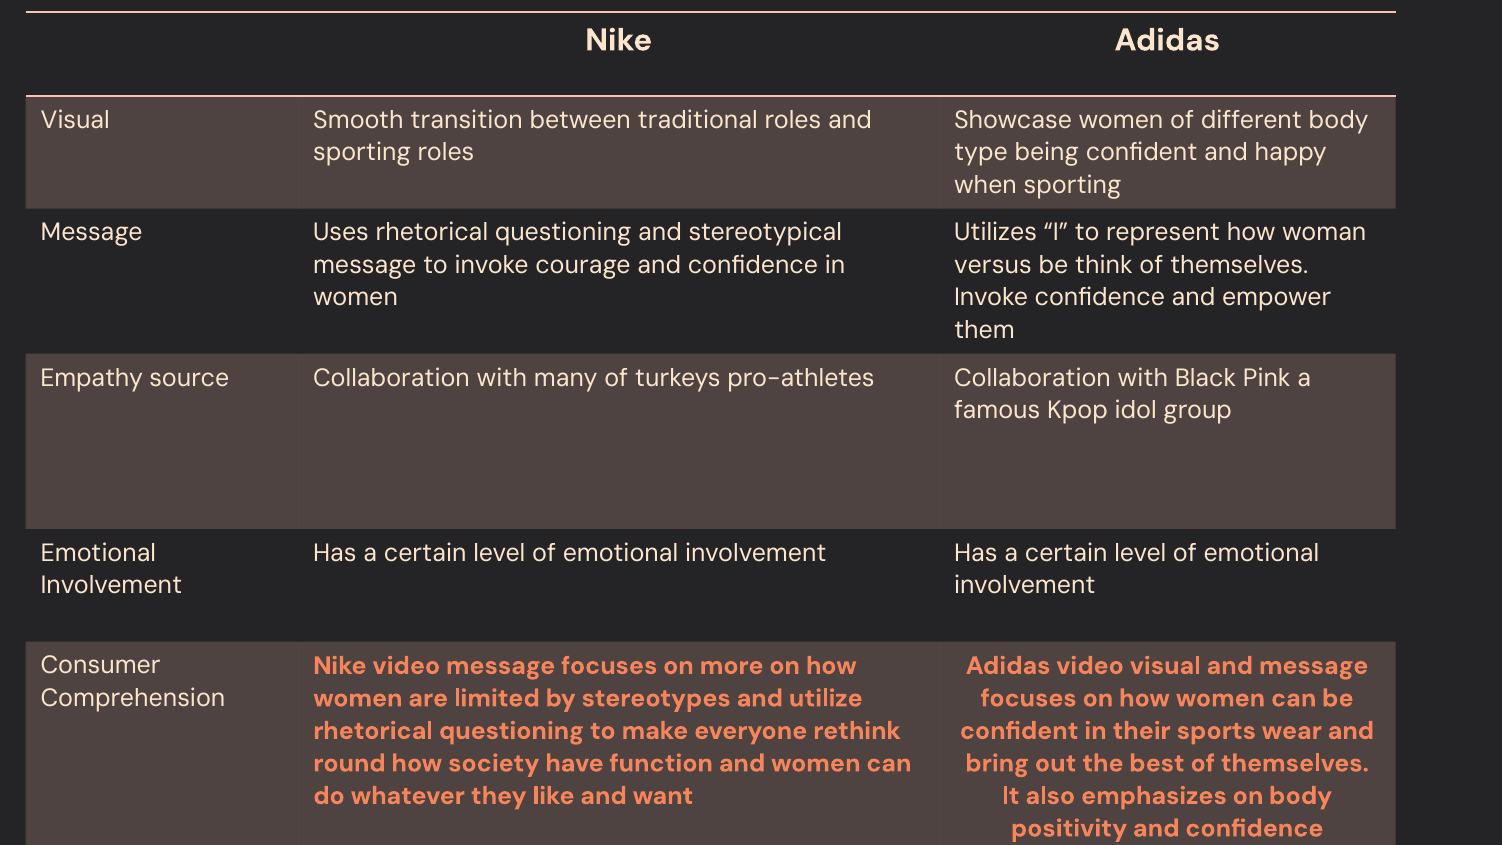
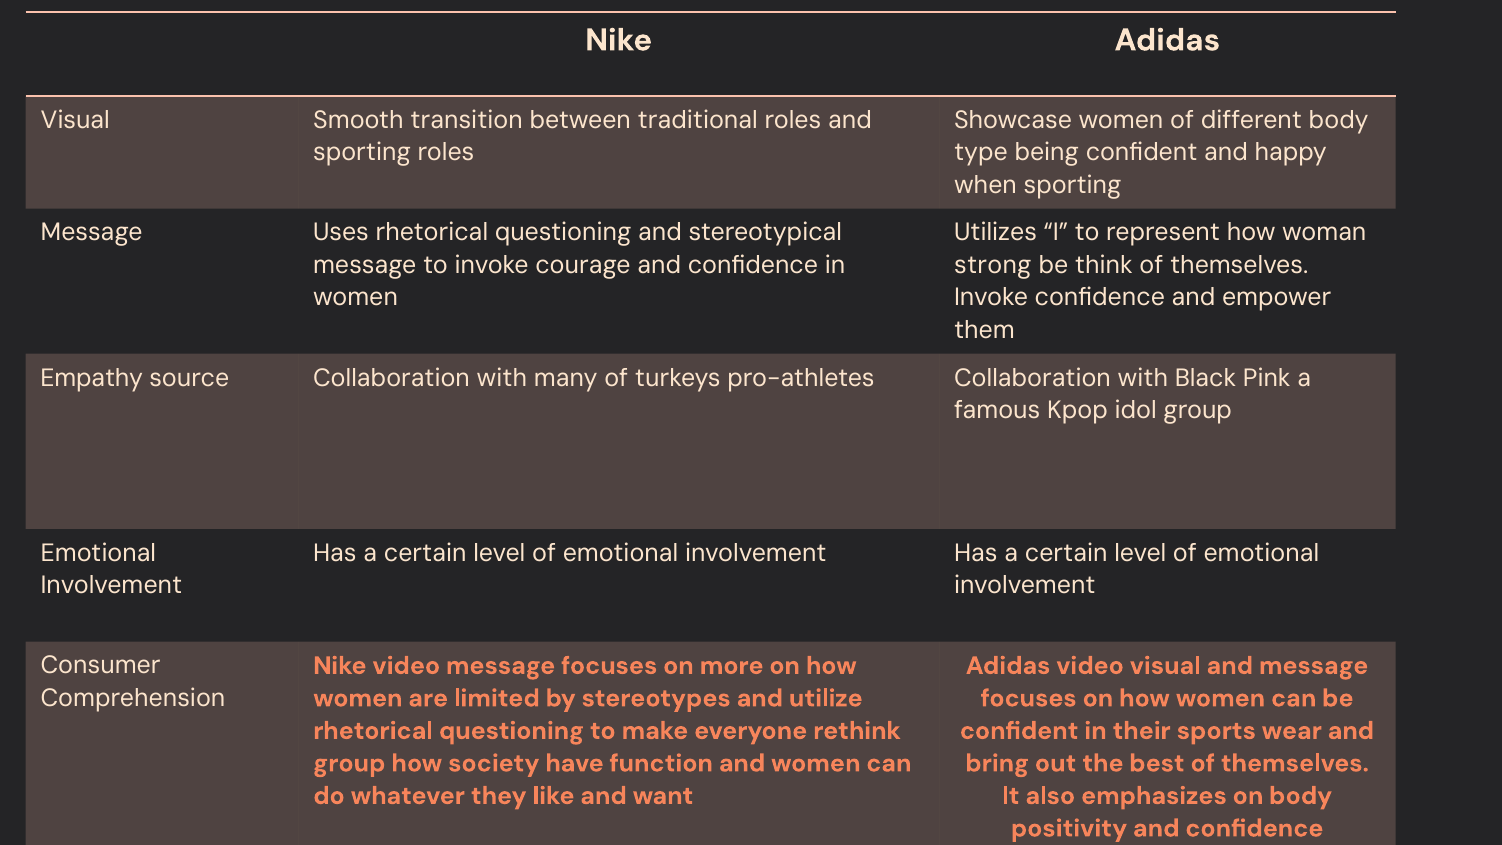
versus: versus -> strong
round at (349, 763): round -> group
